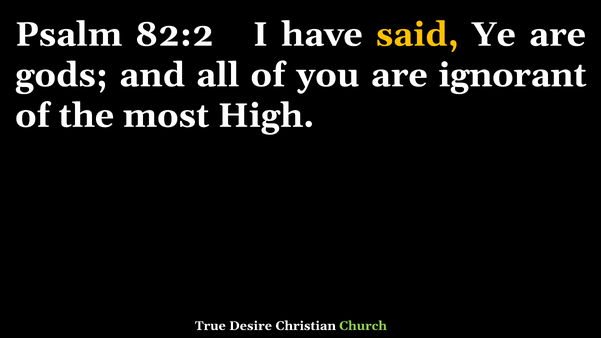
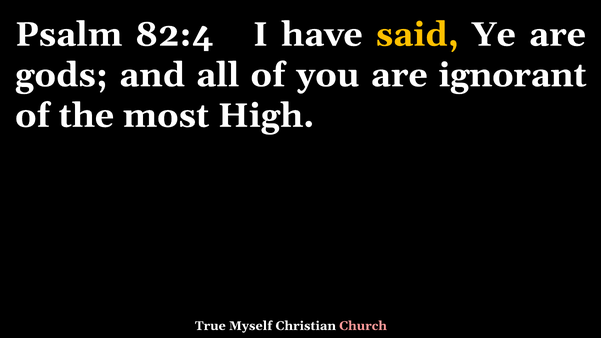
82:2: 82:2 -> 82:4
Desire: Desire -> Myself
Church colour: light green -> pink
